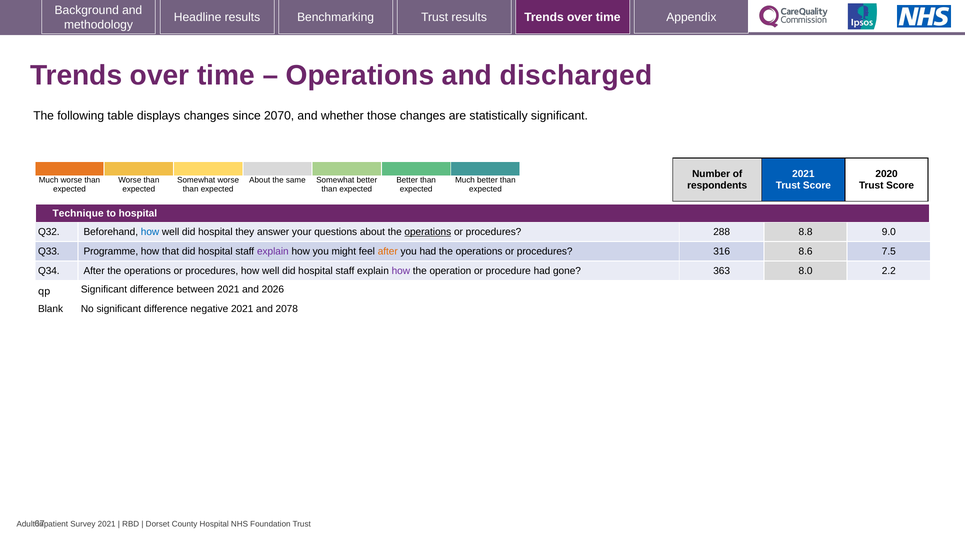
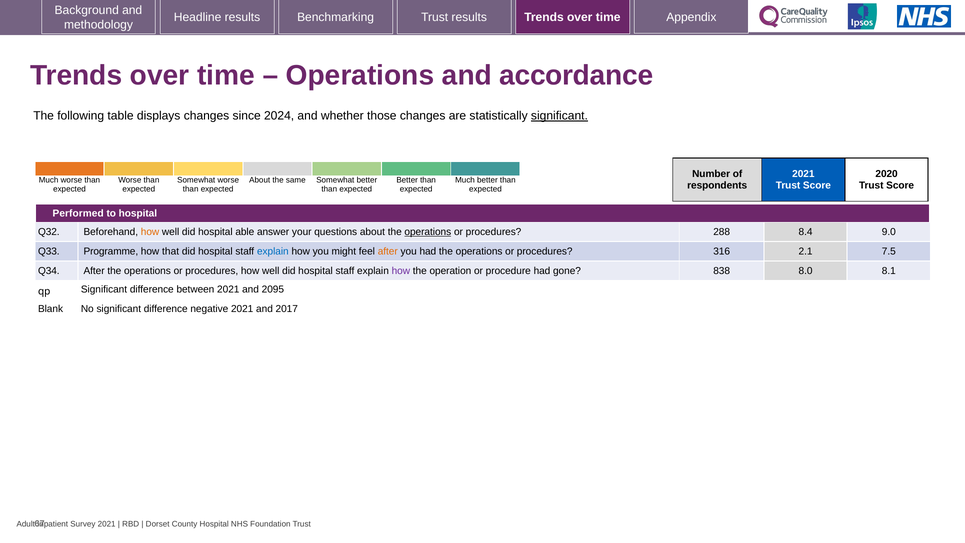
discharged: discharged -> accordance
2070: 2070 -> 2024
significant at (559, 116) underline: none -> present
Technique: Technique -> Performed
how at (150, 232) colour: blue -> orange
they: they -> able
8.8: 8.8 -> 8.4
explain at (273, 251) colour: purple -> blue
8.6: 8.6 -> 2.1
363: 363 -> 838
2.2: 2.2 -> 8.1
2026: 2026 -> 2095
2078: 2078 -> 2017
